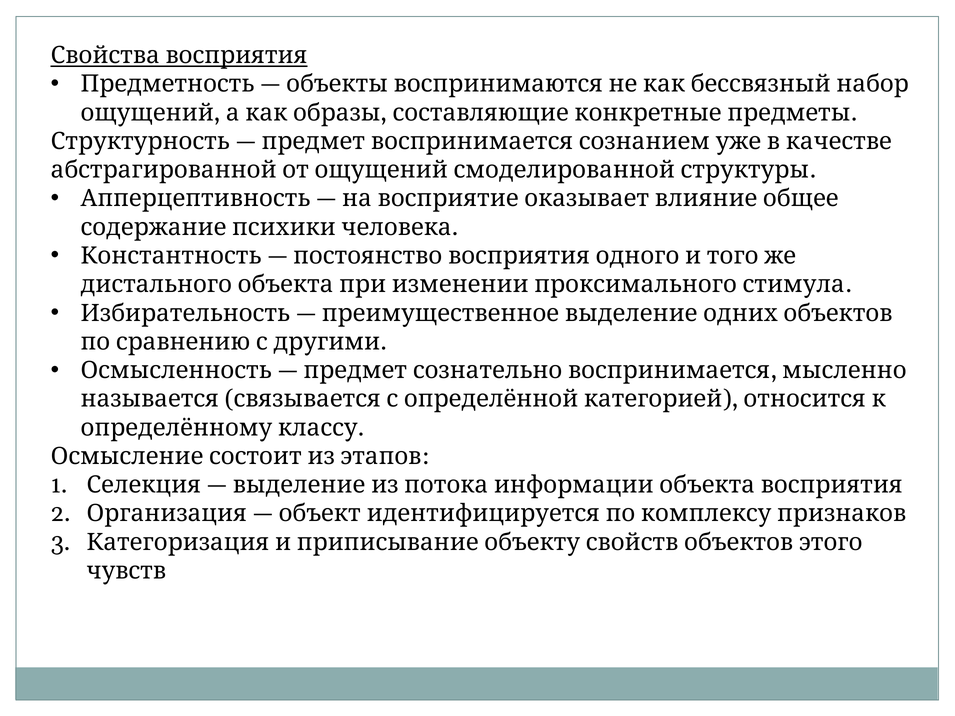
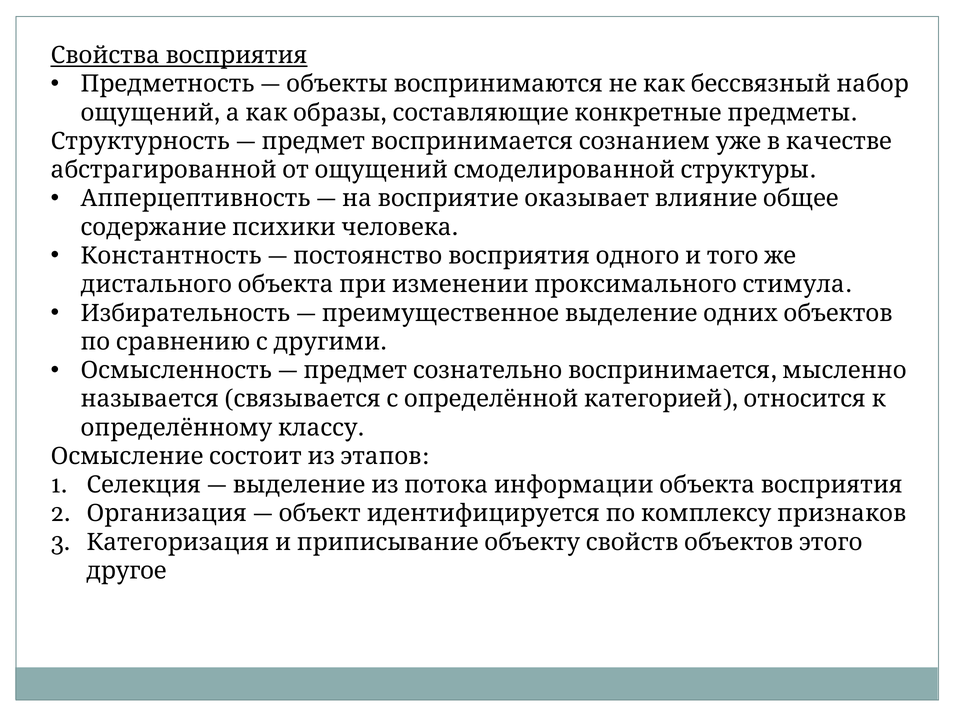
чувств: чувств -> другое
